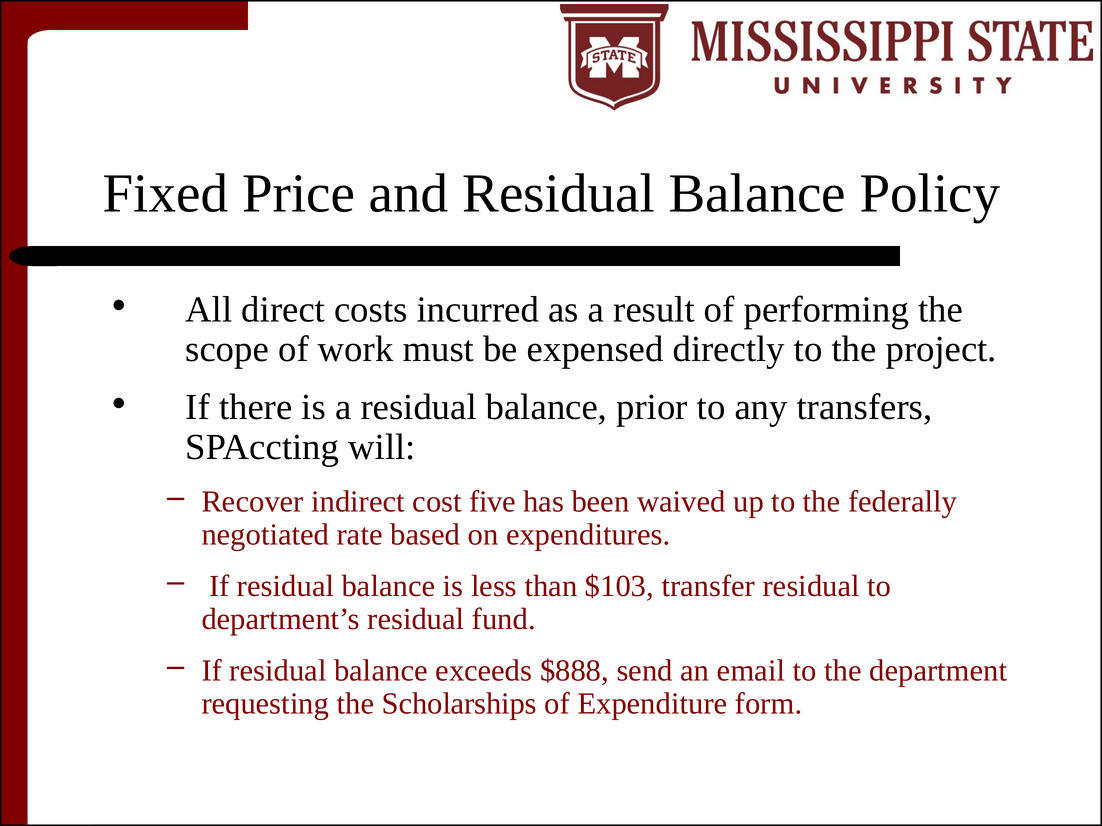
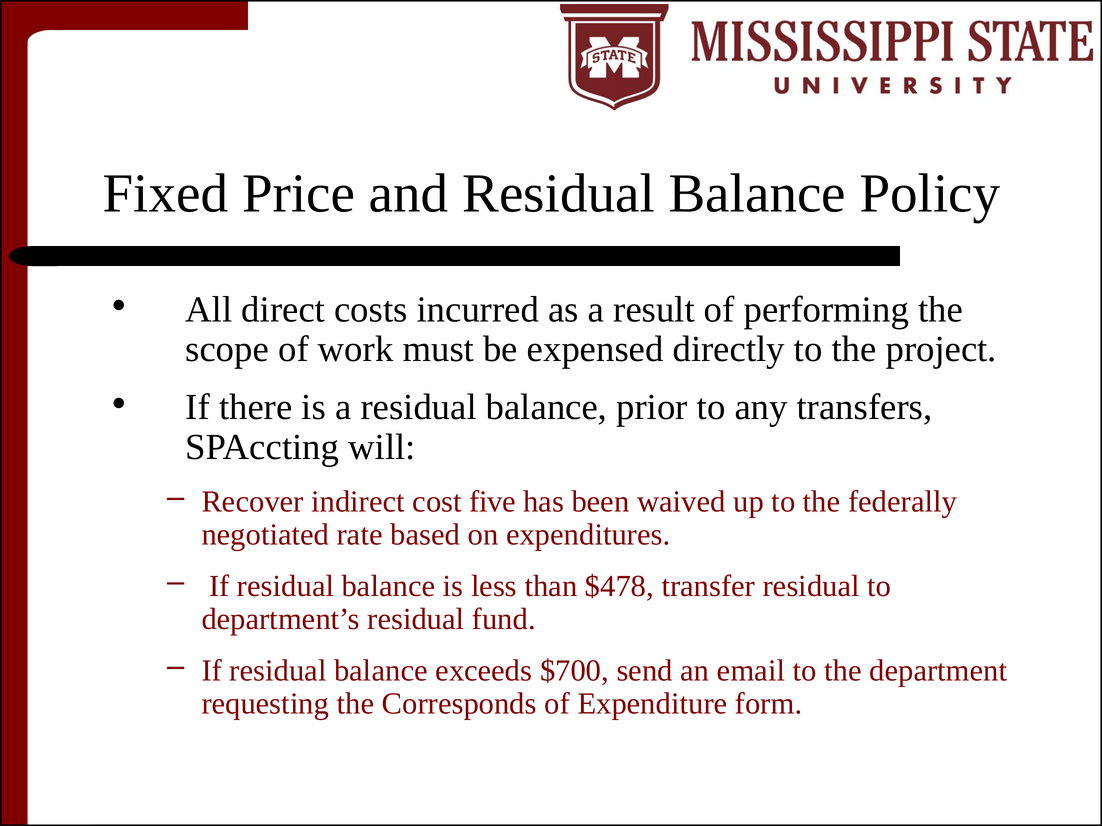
$103: $103 -> $478
$888: $888 -> $700
Scholarships: Scholarships -> Corresponds
